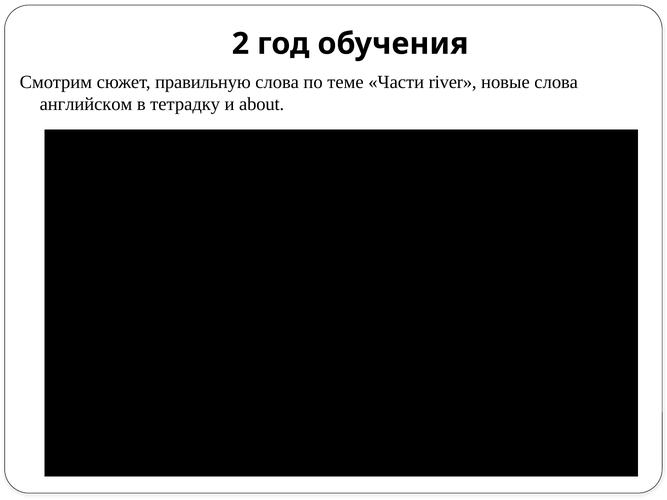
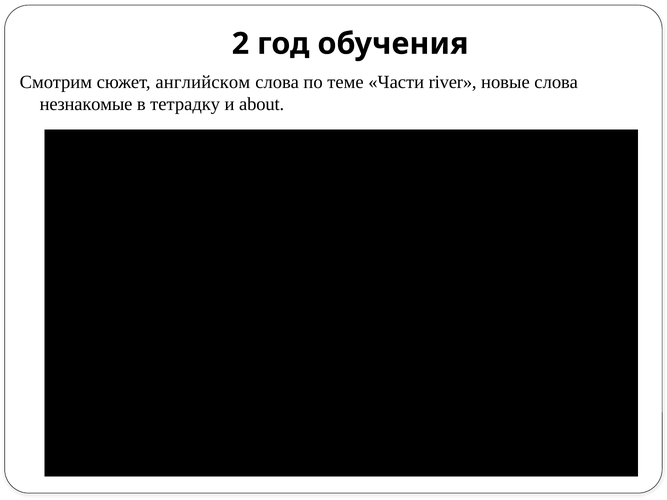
правильную: правильную -> английском
английском: английском -> незнакомые
